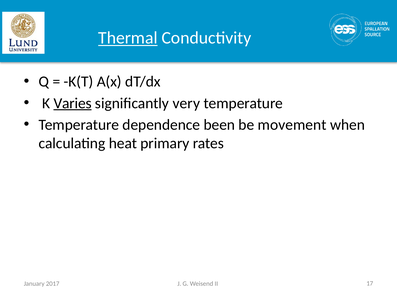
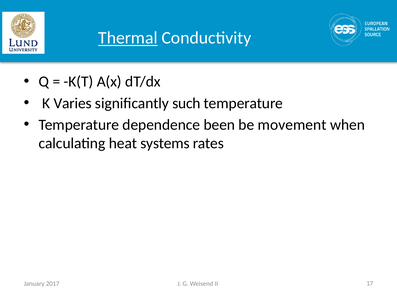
Varies underline: present -> none
very: very -> such
primary: primary -> systems
